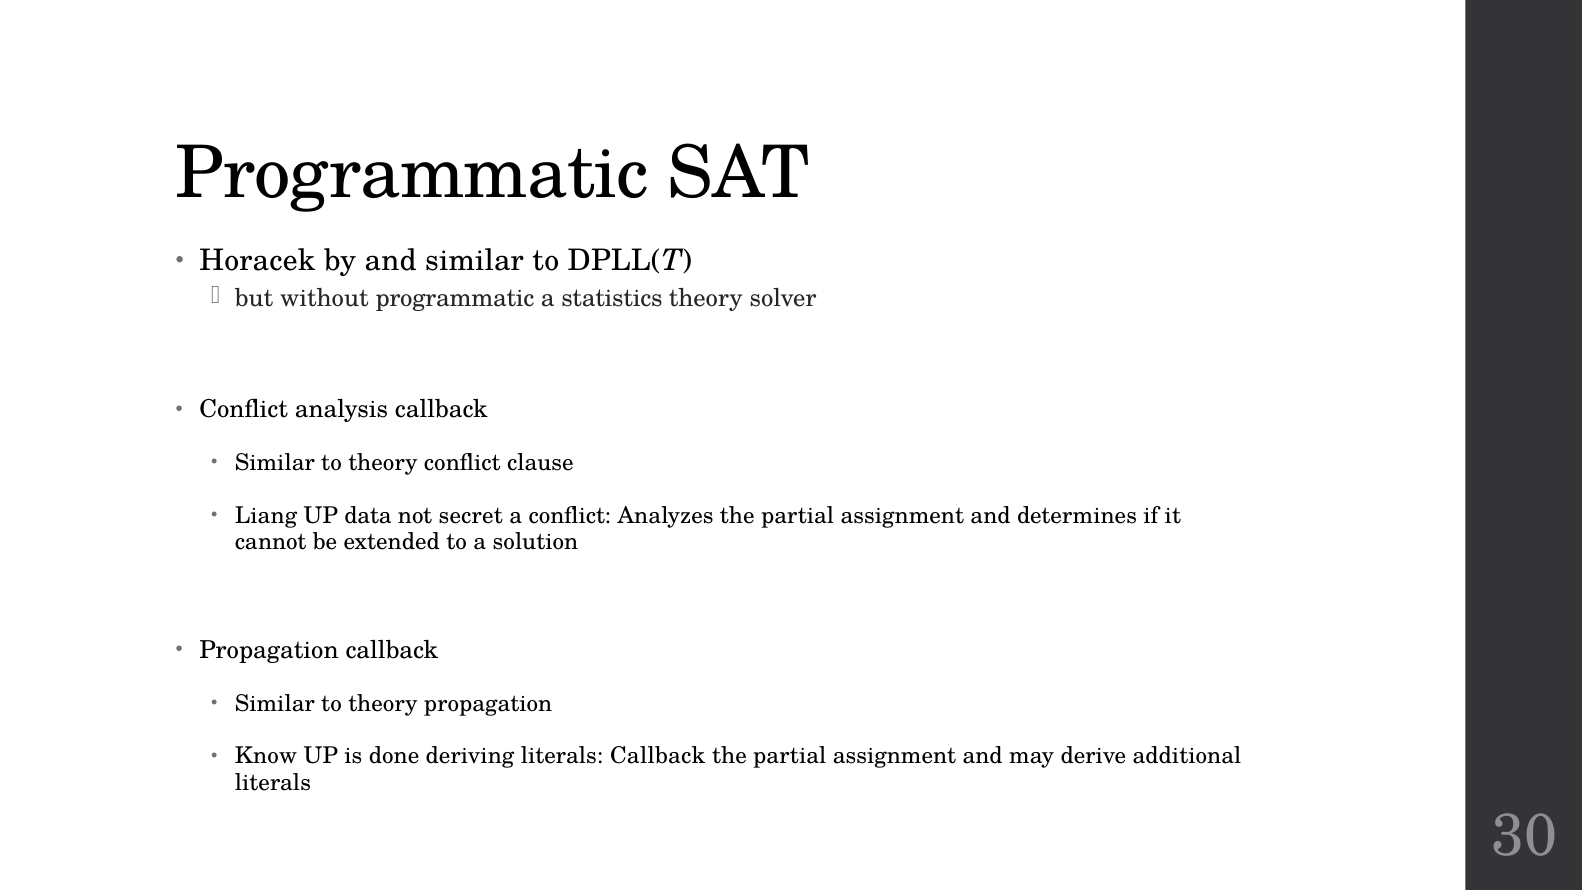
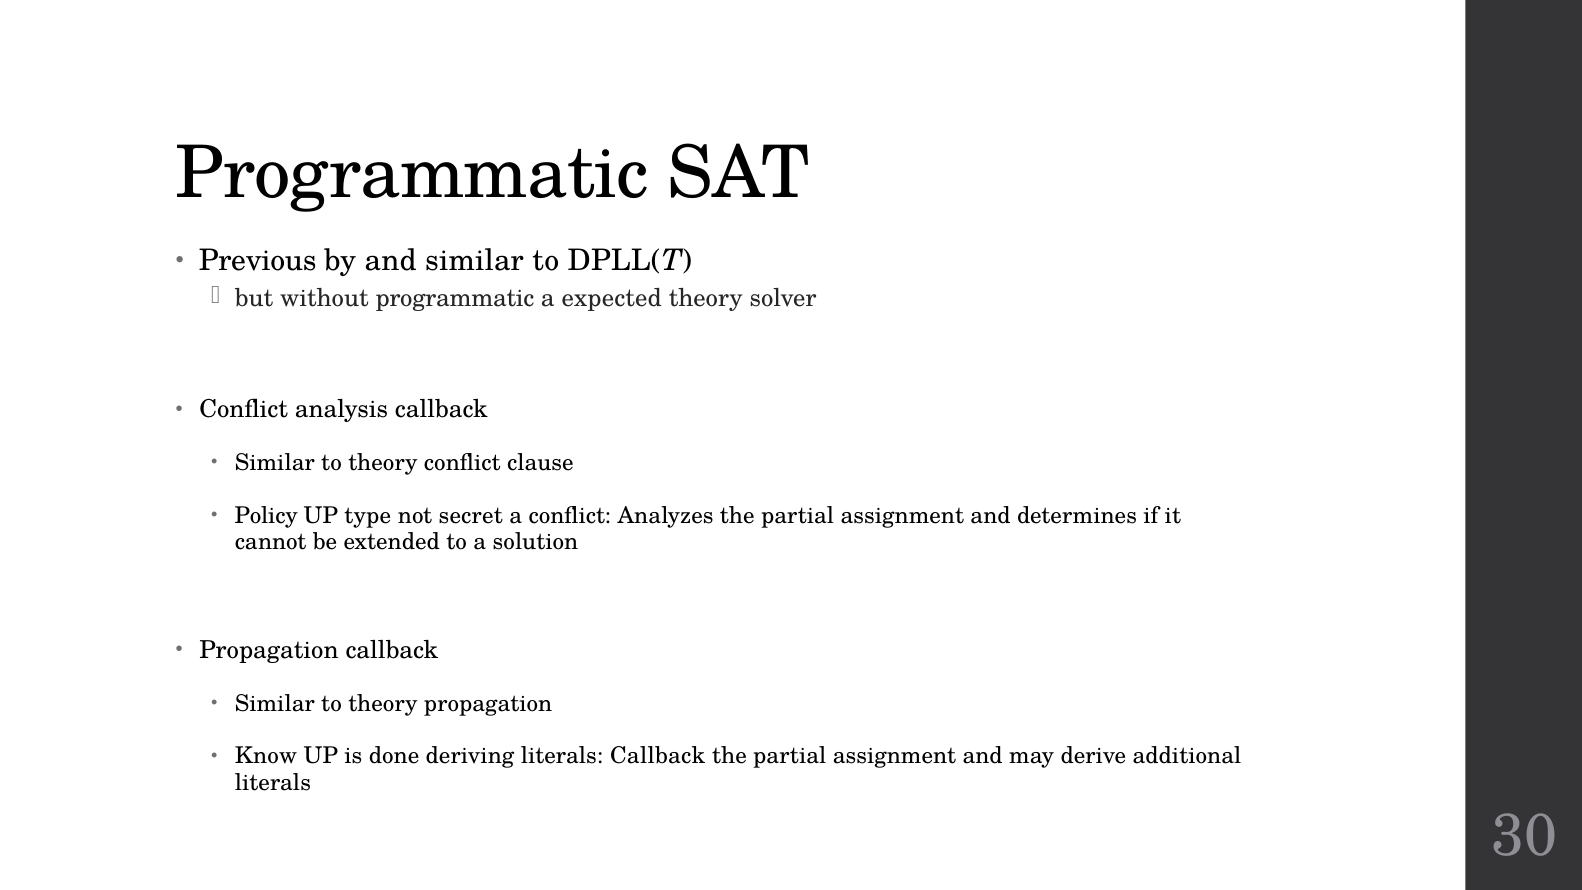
Horacek: Horacek -> Previous
statistics: statistics -> expected
Liang: Liang -> Policy
data: data -> type
